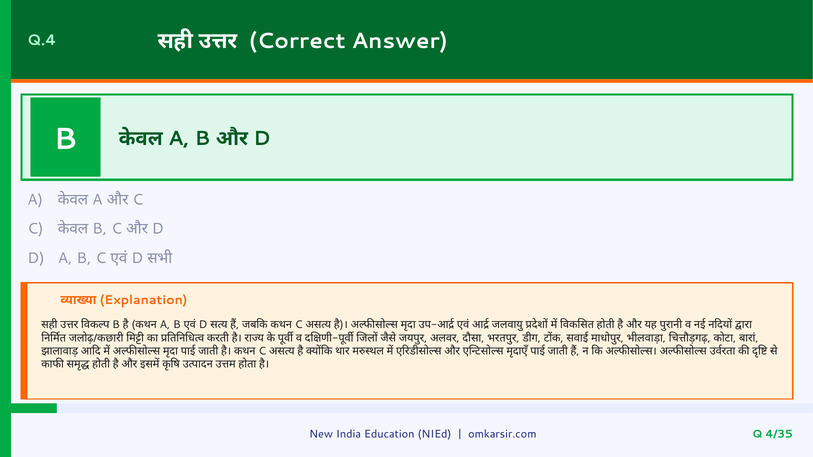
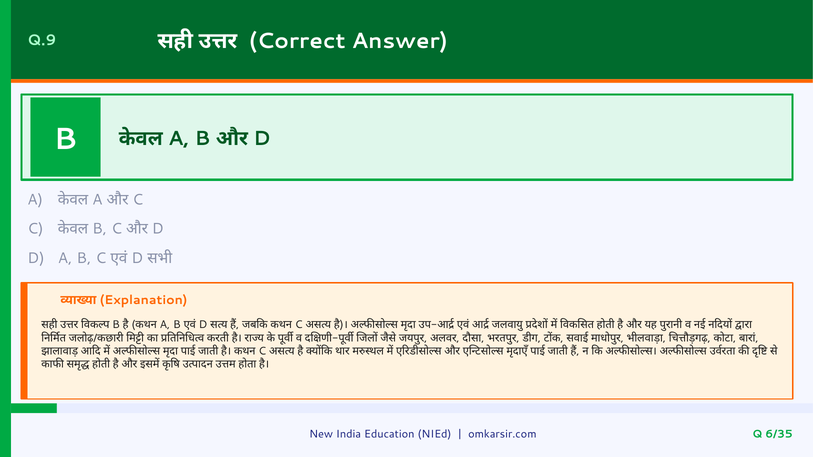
Q.4: Q.4 -> Q.9
4/35: 4/35 -> 6/35
